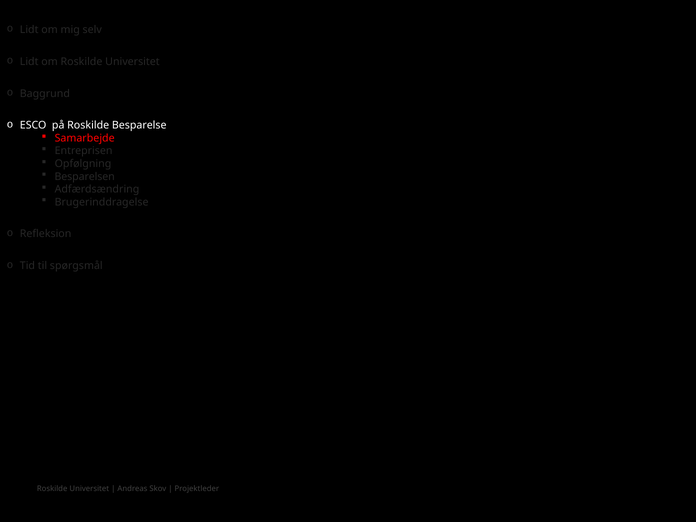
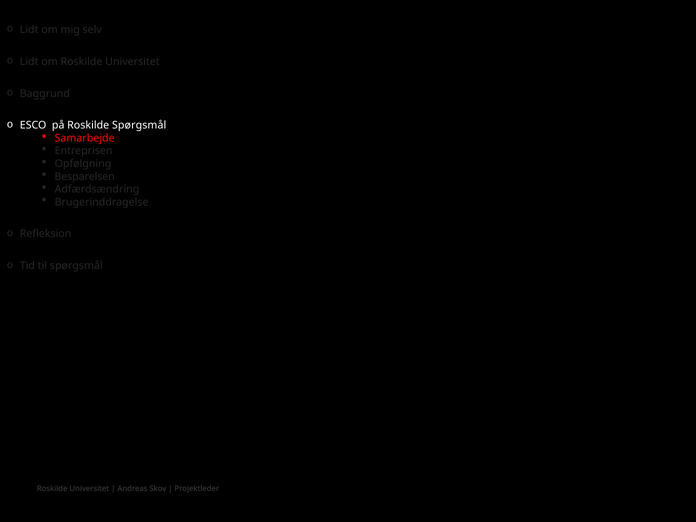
Roskilde Besparelse: Besparelse -> Spørgsmål
